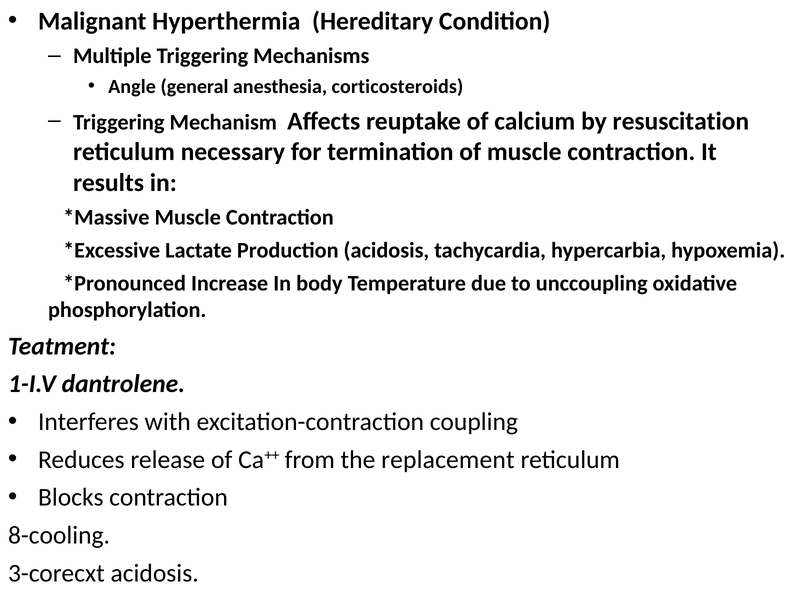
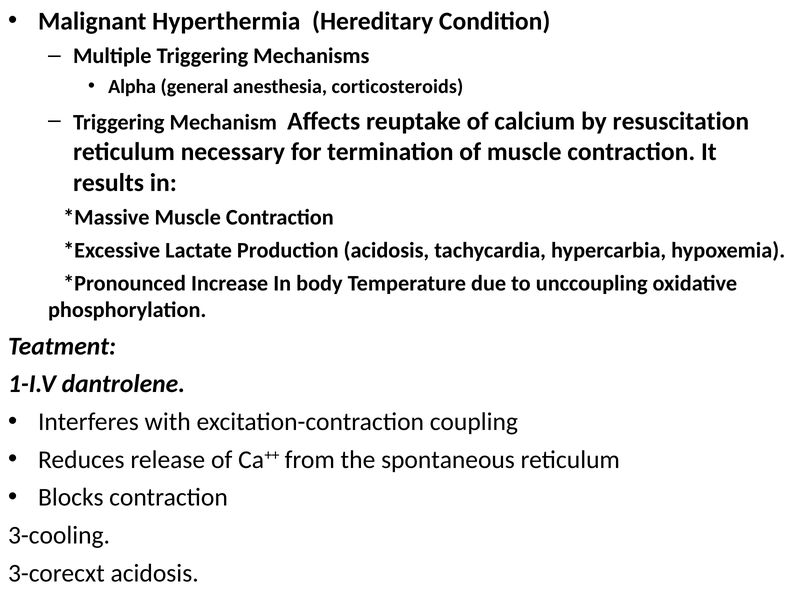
Angle: Angle -> Alpha
replacement: replacement -> spontaneous
8-cooling: 8-cooling -> 3-cooling
